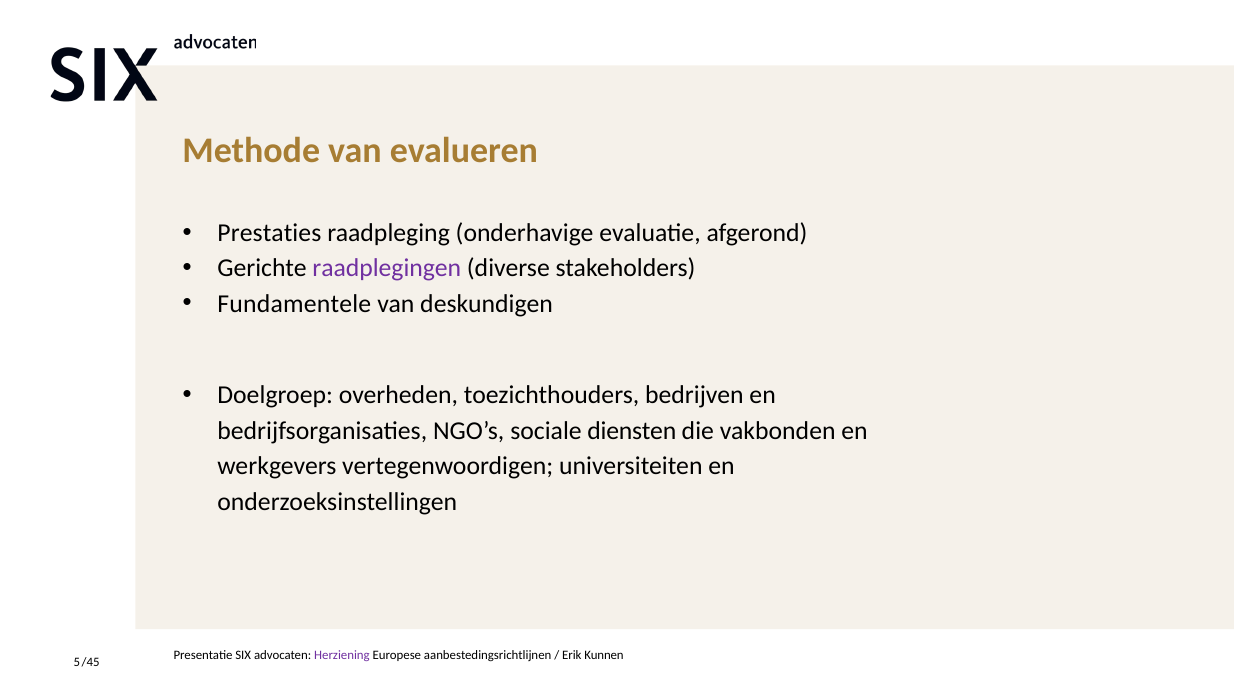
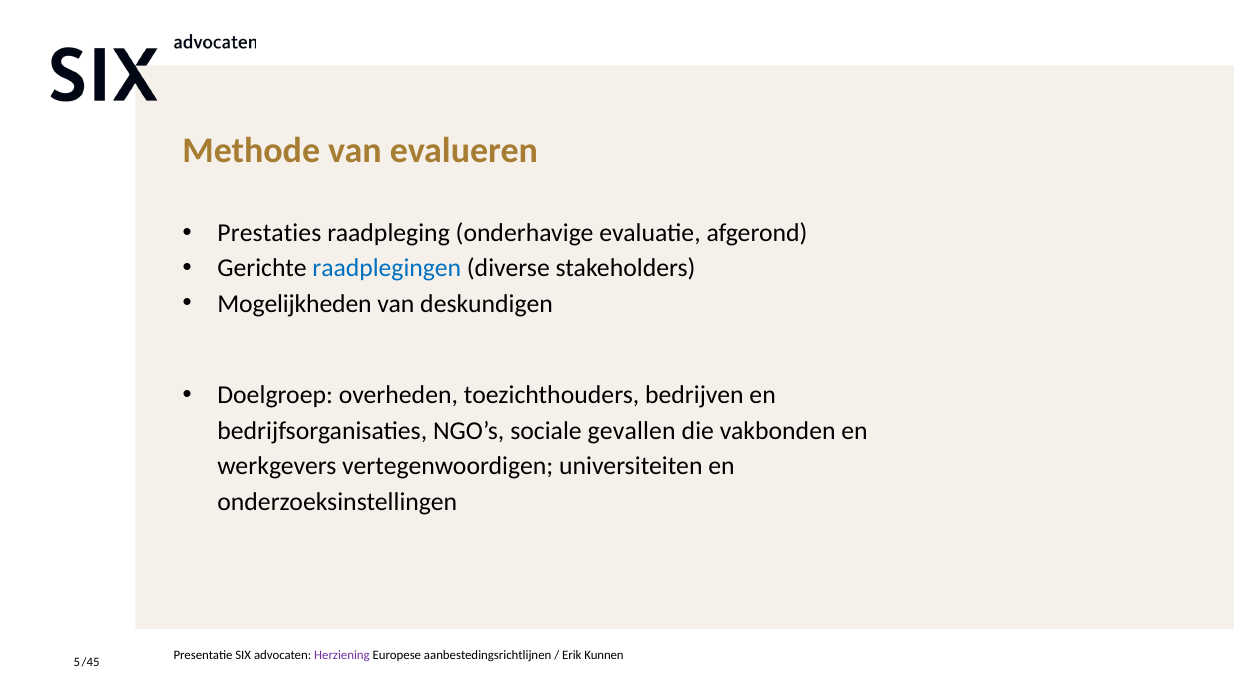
raadplegingen colour: purple -> blue
Fundamentele: Fundamentele -> Mogelijkheden
diensten: diensten -> gevallen
